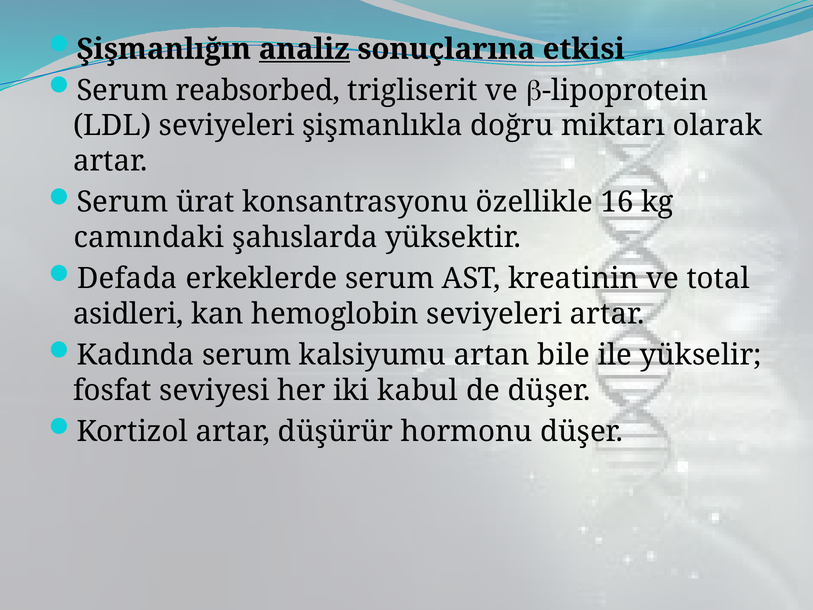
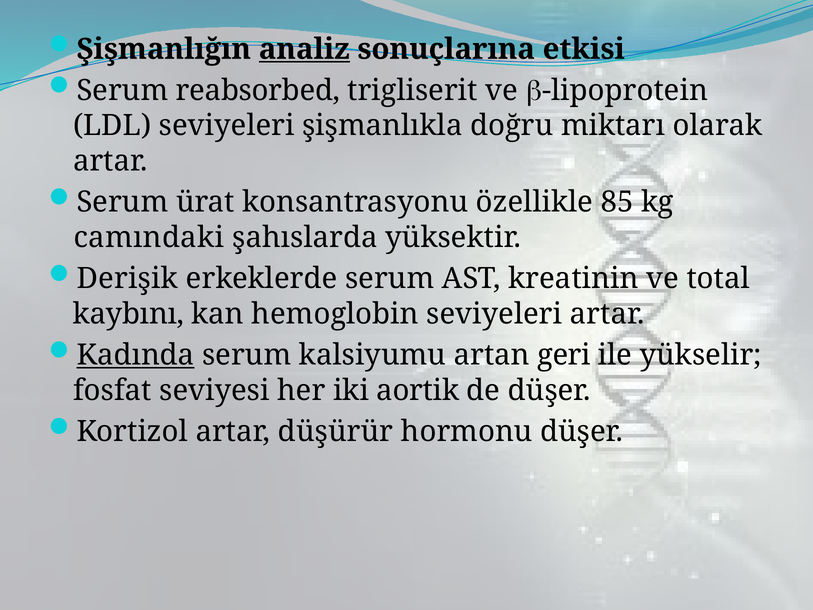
16: 16 -> 85
Defada: Defada -> Derişik
asidleri: asidleri -> kaybını
Kadında underline: none -> present
bile: bile -> geri
kabul: kabul -> aortik
